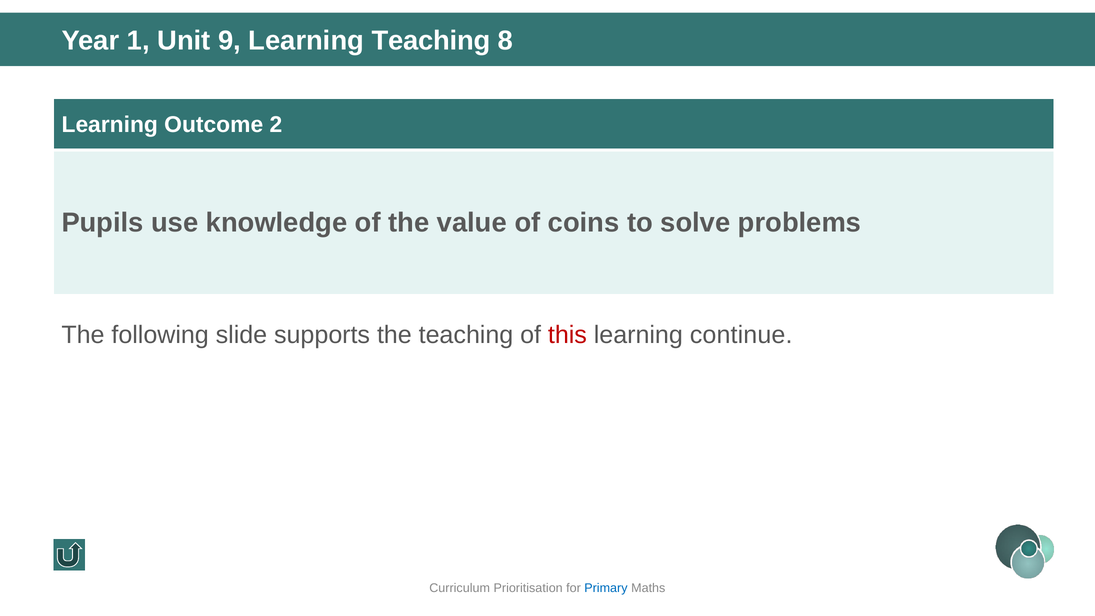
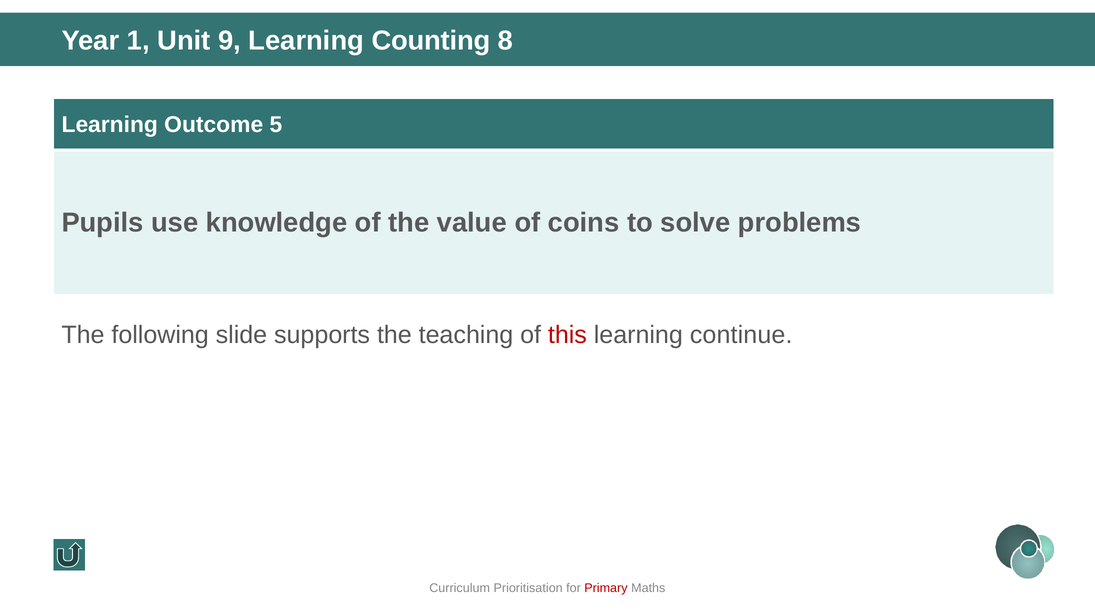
Learning Teaching: Teaching -> Counting
2: 2 -> 5
Primary colour: blue -> red
